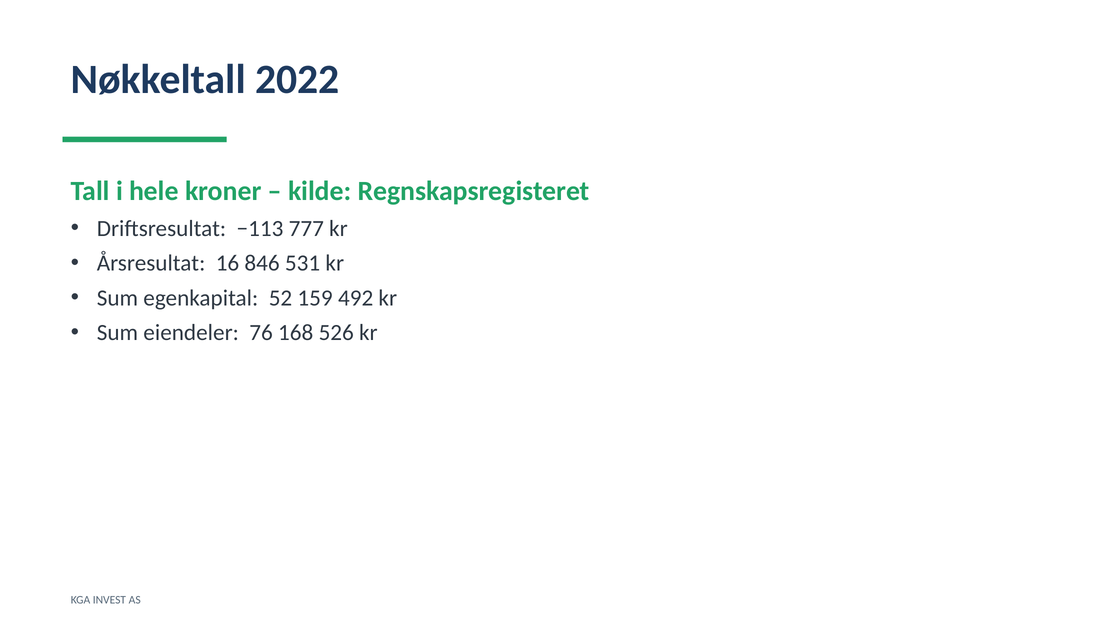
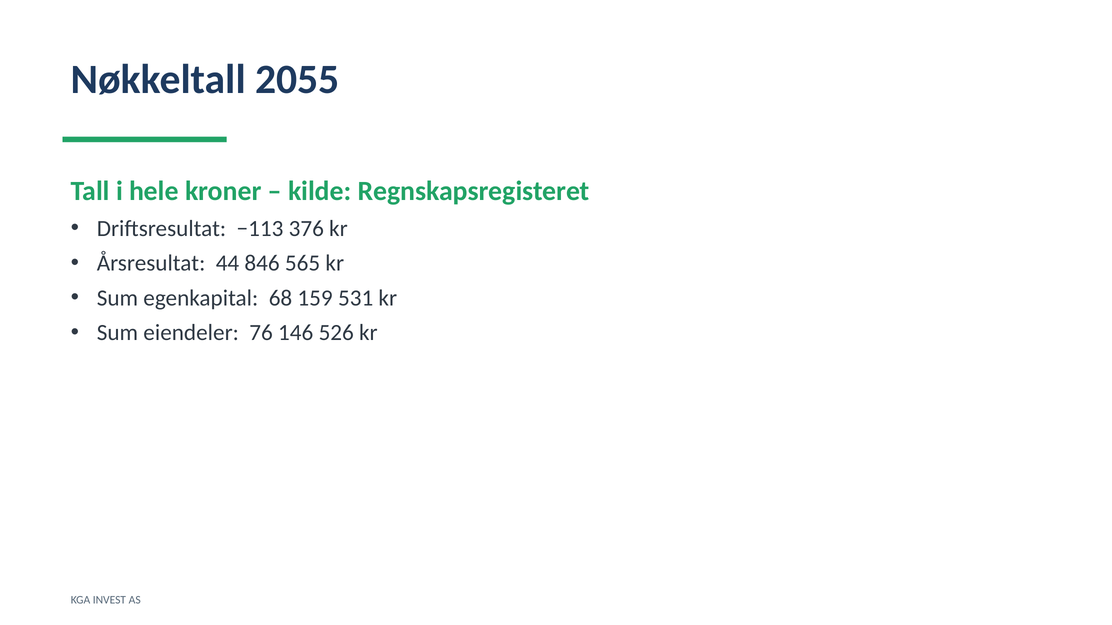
2022: 2022 -> 2055
777: 777 -> 376
16: 16 -> 44
531: 531 -> 565
52: 52 -> 68
492: 492 -> 531
168: 168 -> 146
